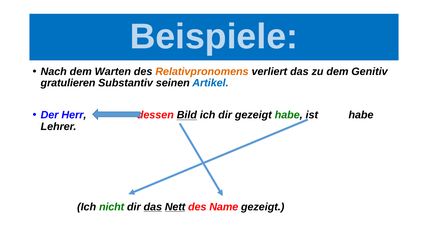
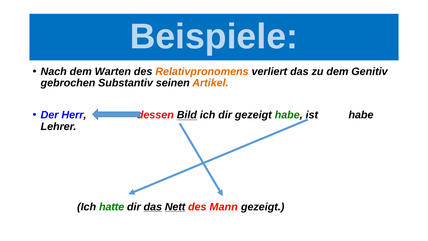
gratulieren: gratulieren -> gebrochen
Artikel colour: blue -> orange
nicht: nicht -> hatte
Name: Name -> Mann
